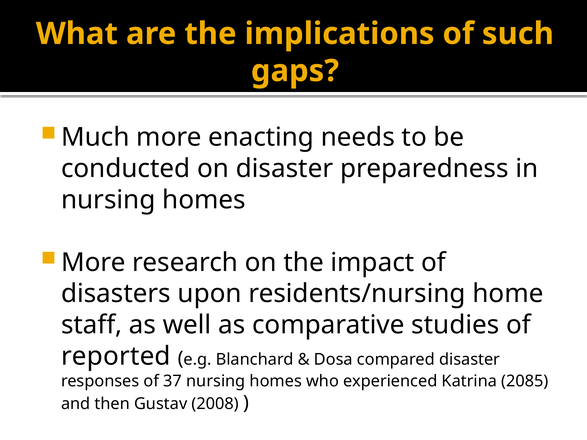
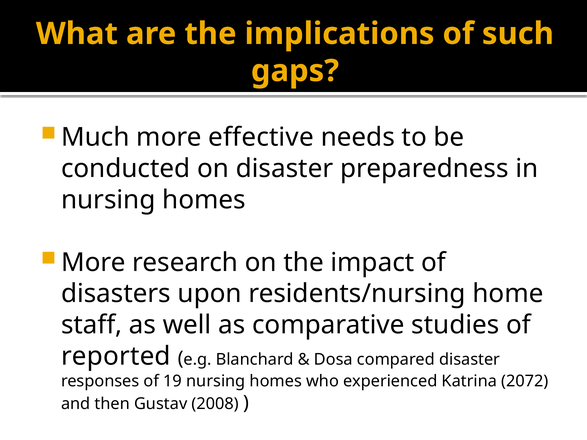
enacting: enacting -> effective
37: 37 -> 19
2085: 2085 -> 2072
